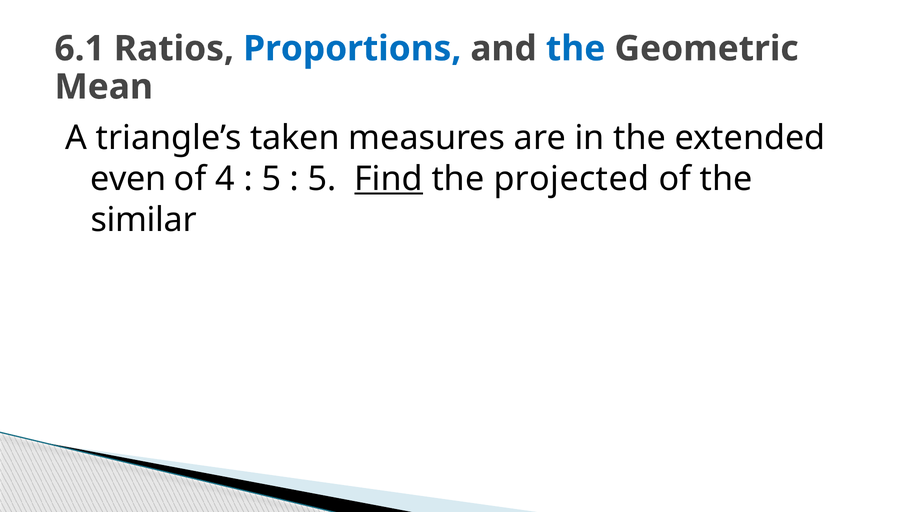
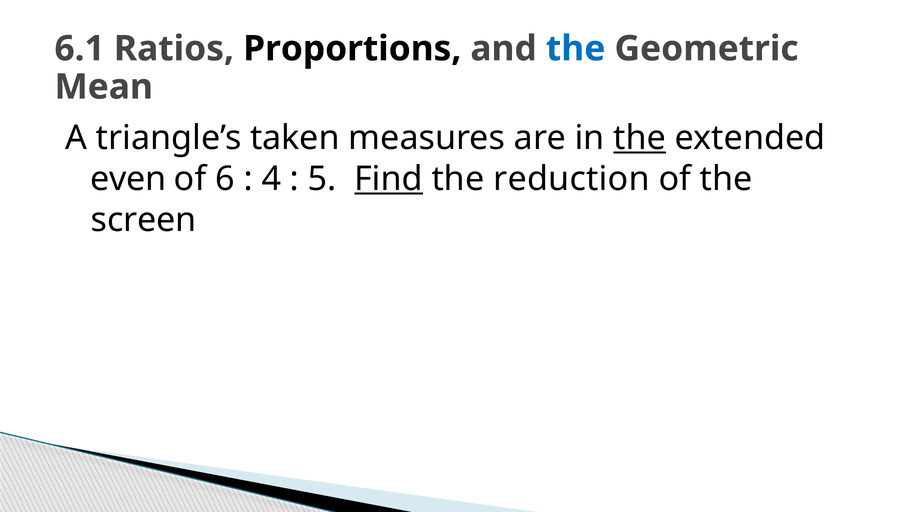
Proportions colour: blue -> black
the at (640, 138) underline: none -> present
4: 4 -> 6
5 at (271, 179): 5 -> 4
projected: projected -> reduction
similar: similar -> screen
